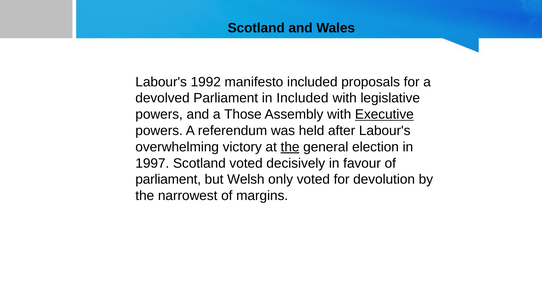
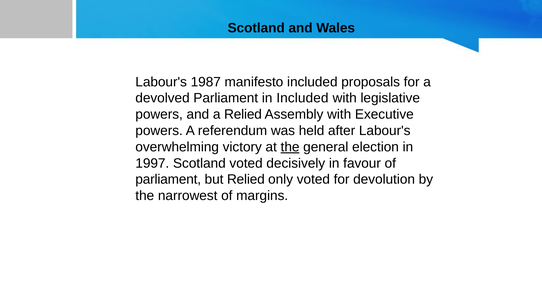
1992: 1992 -> 1987
a Those: Those -> Relied
Executive underline: present -> none
but Welsh: Welsh -> Relied
